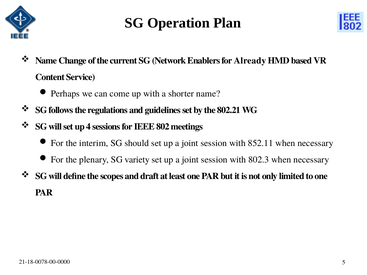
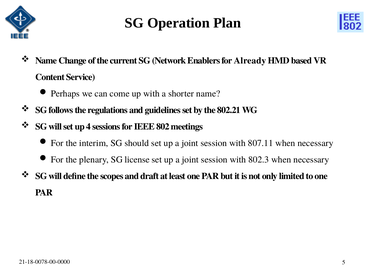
852.11: 852.11 -> 807.11
variety: variety -> license
